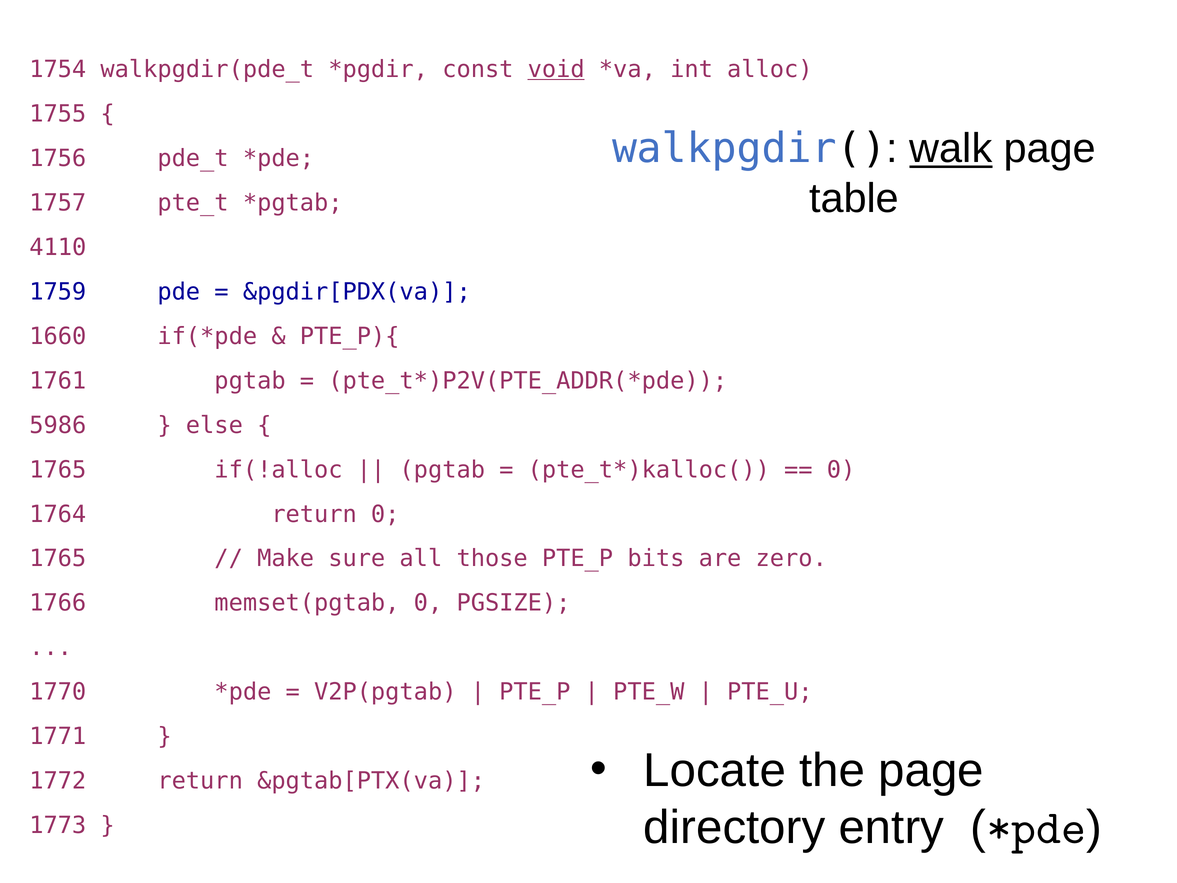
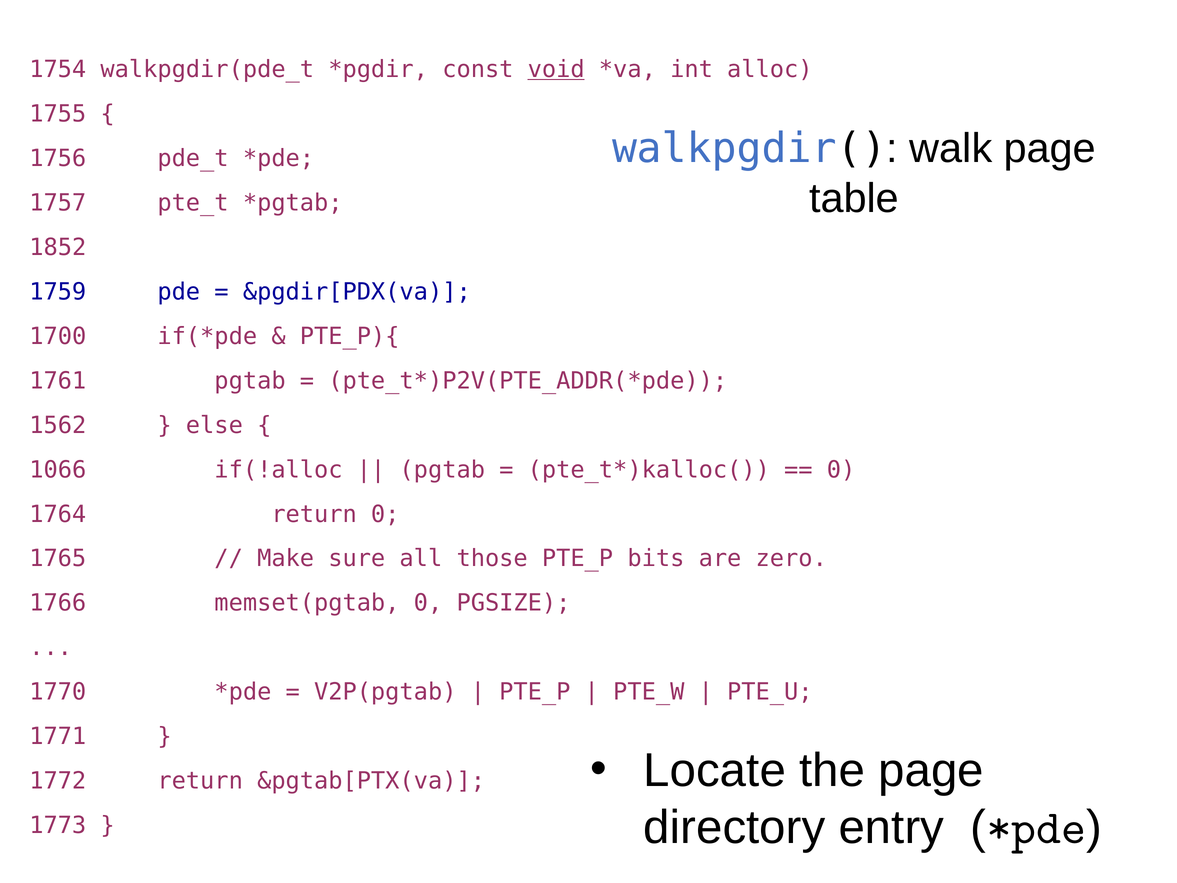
walk underline: present -> none
4110: 4110 -> 1852
1660: 1660 -> 1700
5986: 5986 -> 1562
1765 at (58, 470): 1765 -> 1066
